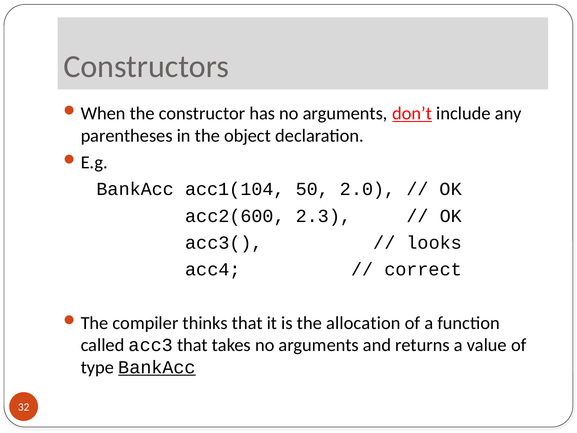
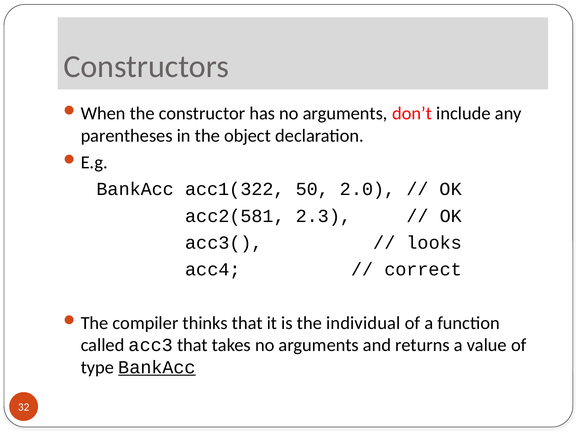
don’t underline: present -> none
acc1(104: acc1(104 -> acc1(322
acc2(600: acc2(600 -> acc2(581
allocation: allocation -> individual
